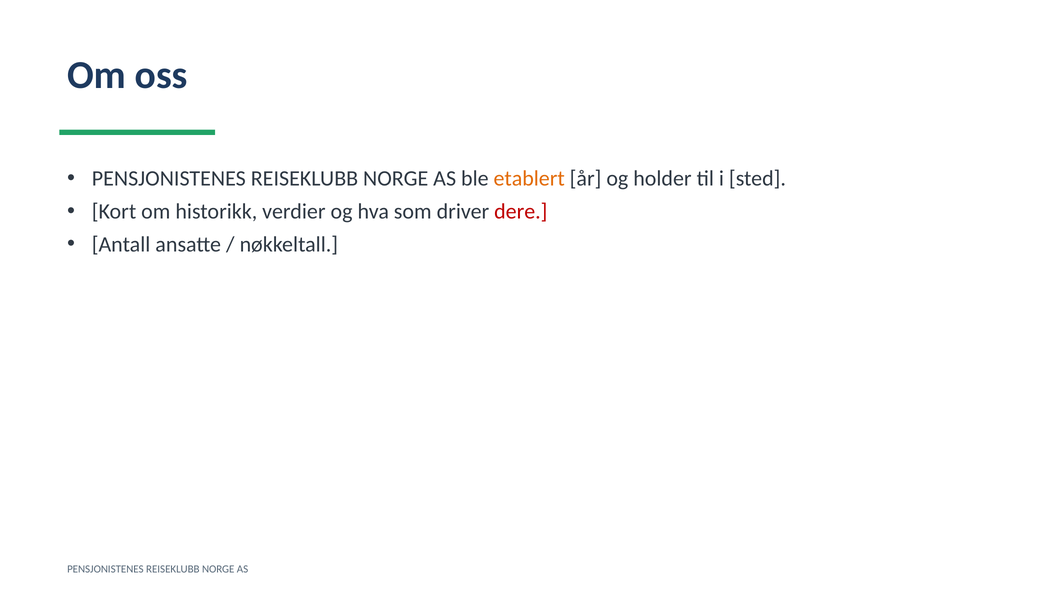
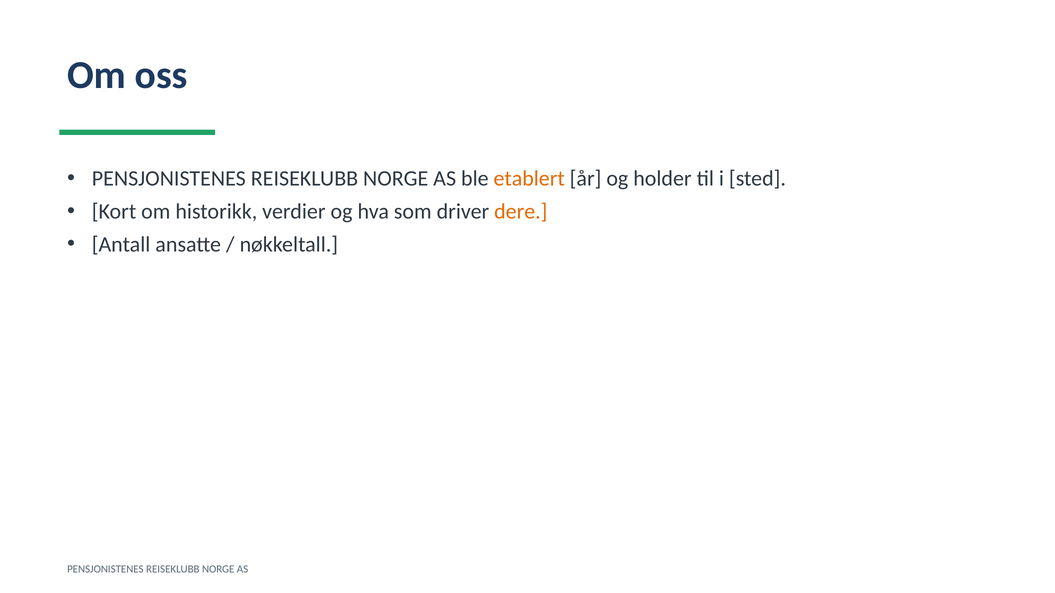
dere colour: red -> orange
